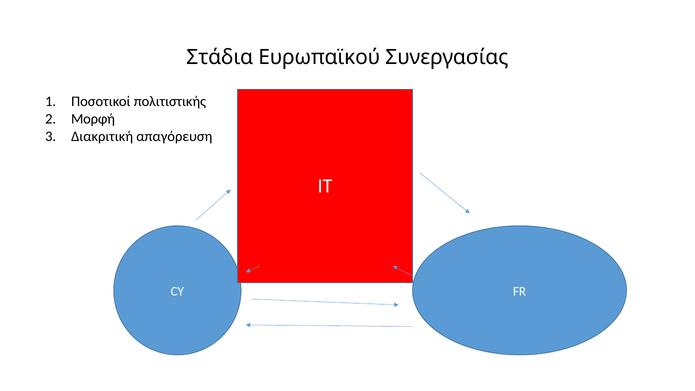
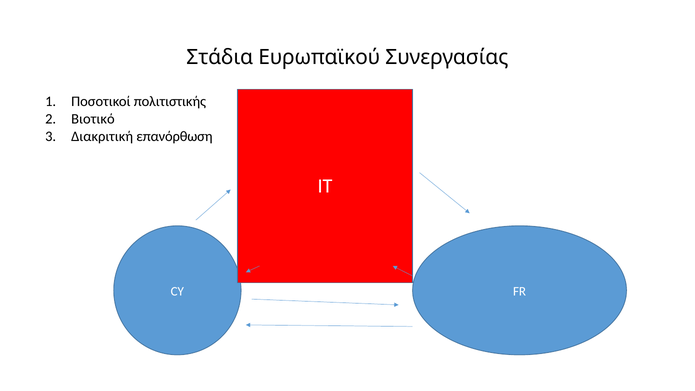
Μορφή: Μορφή -> Βιοτικό
απαγόρευση: απαγόρευση -> επανόρθωση
